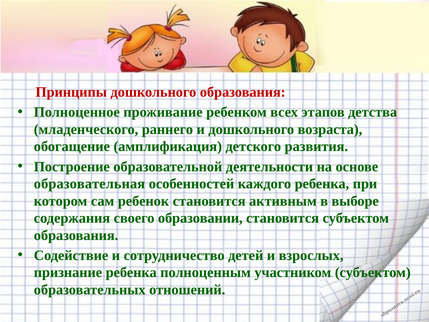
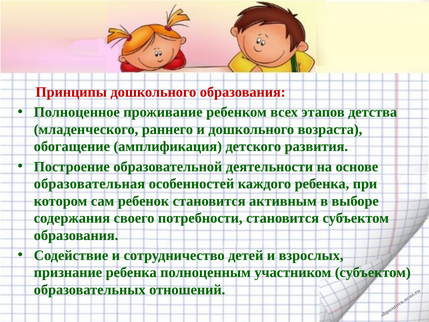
образовании: образовании -> потребности
